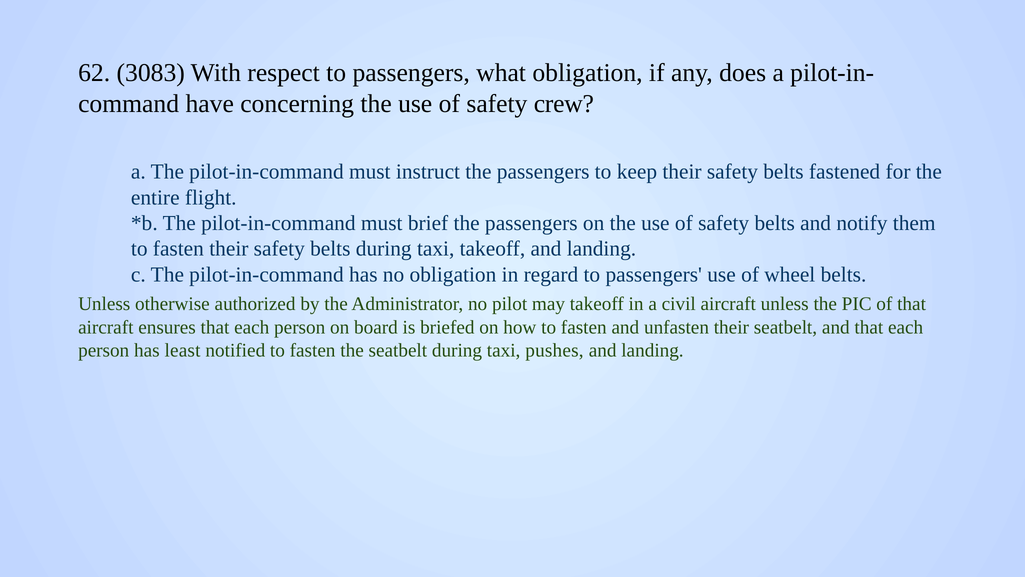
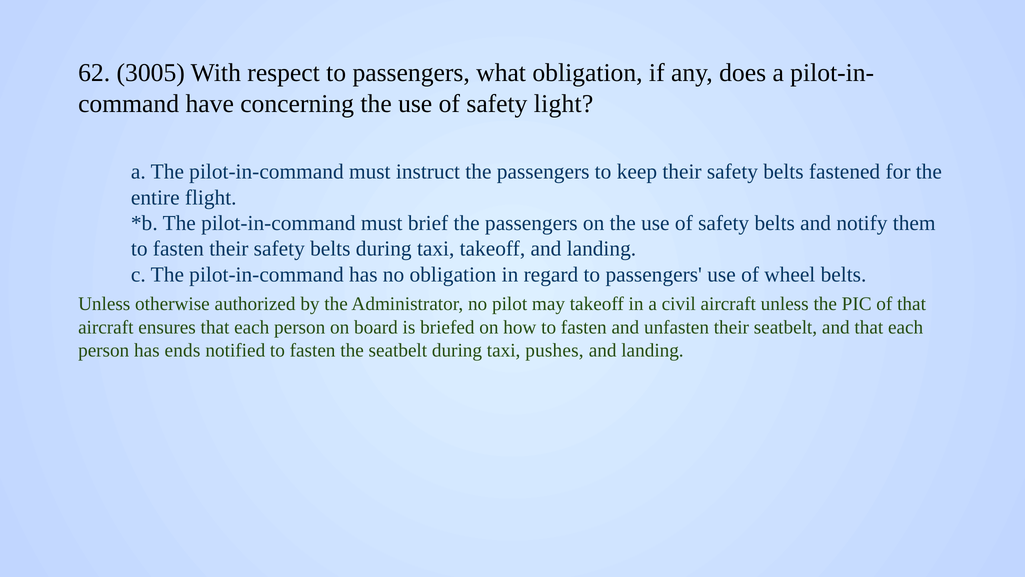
3083: 3083 -> 3005
crew: crew -> light
least: least -> ends
